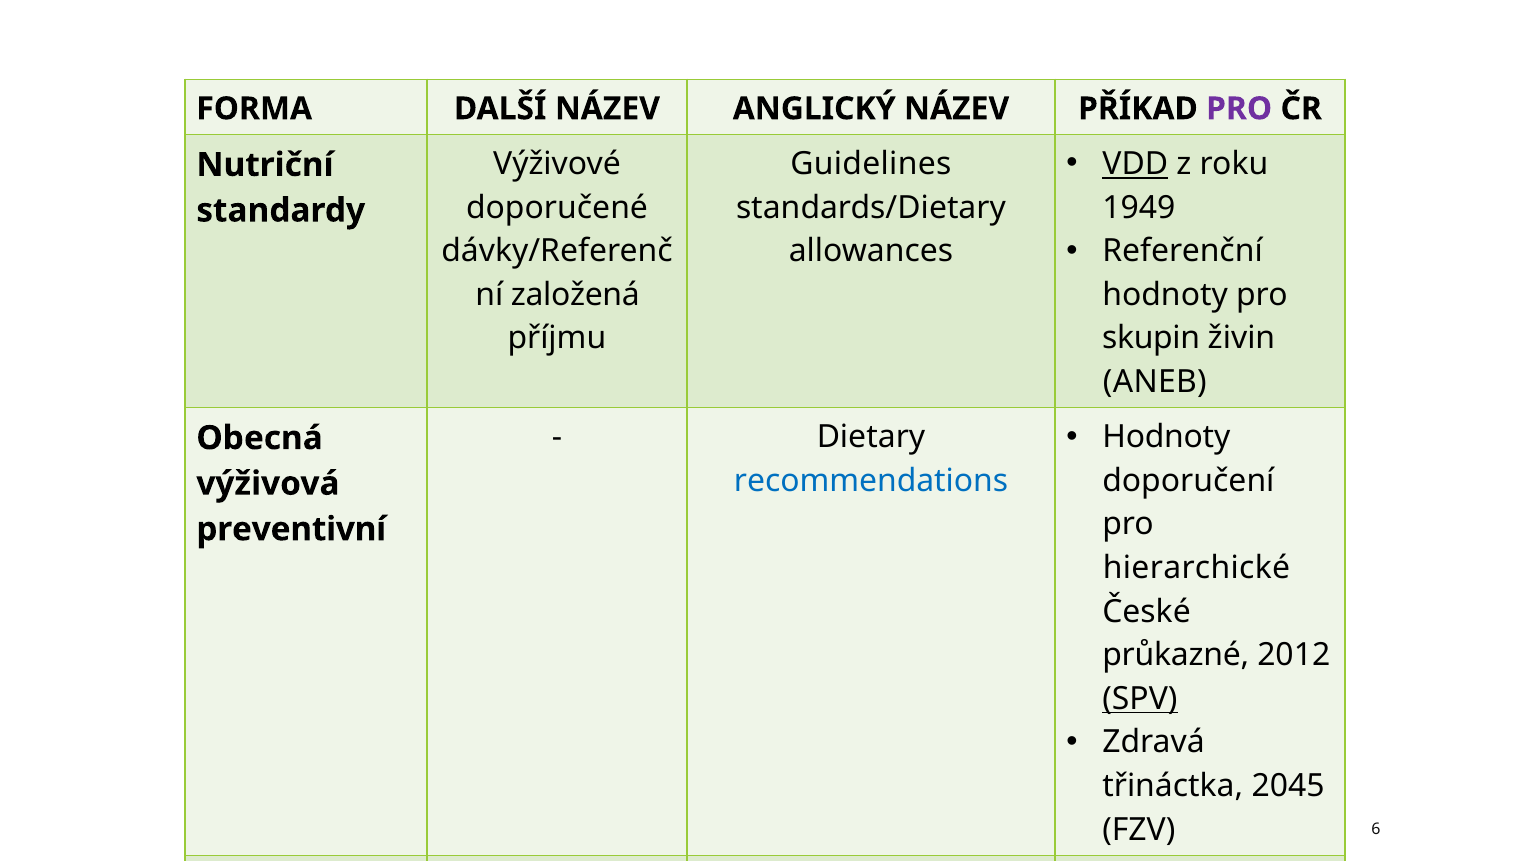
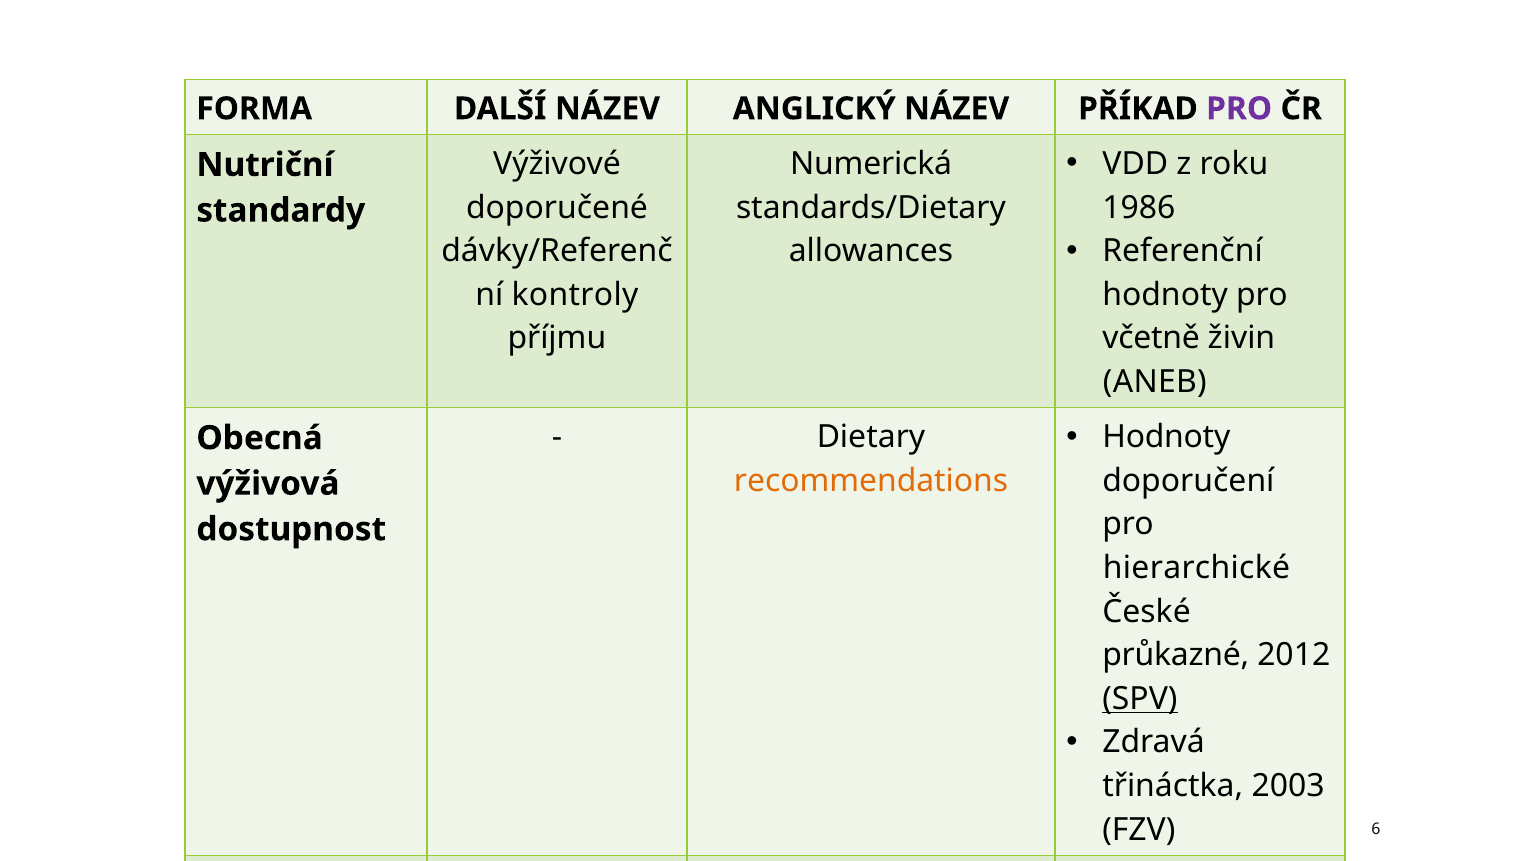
VDD underline: present -> none
Guidelines at (871, 164): Guidelines -> Numerická
1949: 1949 -> 1986
založená at (575, 295): založená -> kontroly
skupin: skupin -> včetně
recommendations colour: blue -> orange
preventivní: preventivní -> dostupnost
2045: 2045 -> 2003
